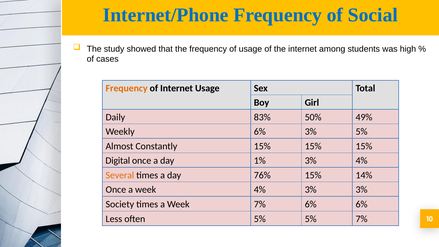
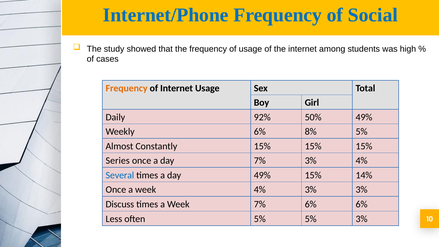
83%: 83% -> 92%
6% 3%: 3% -> 8%
Digital: Digital -> Series
day 1%: 1% -> 7%
Several colour: orange -> blue
day 76%: 76% -> 49%
Society: Society -> Discuss
5% 7%: 7% -> 3%
